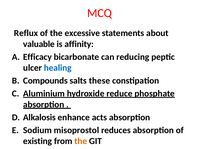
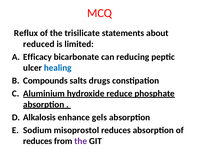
excessive: excessive -> trisilicate
valuable: valuable -> reduced
affinity: affinity -> limited
these: these -> drugs
acts: acts -> gels
existing at (38, 141): existing -> reduces
the at (81, 141) colour: orange -> purple
